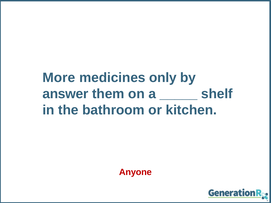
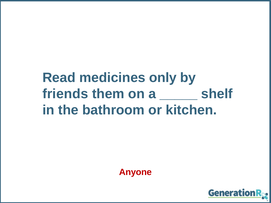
More: More -> Read
answer: answer -> friends
